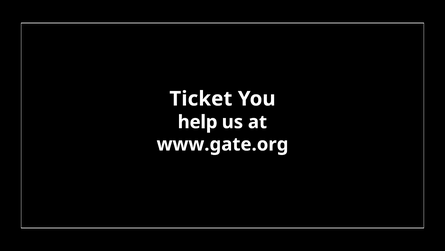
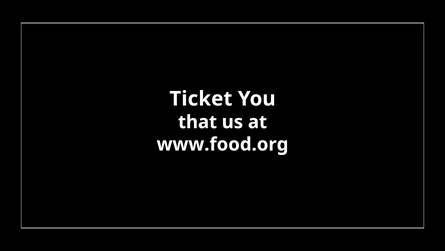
help: help -> that
www.gate.org: www.gate.org -> www.food.org
